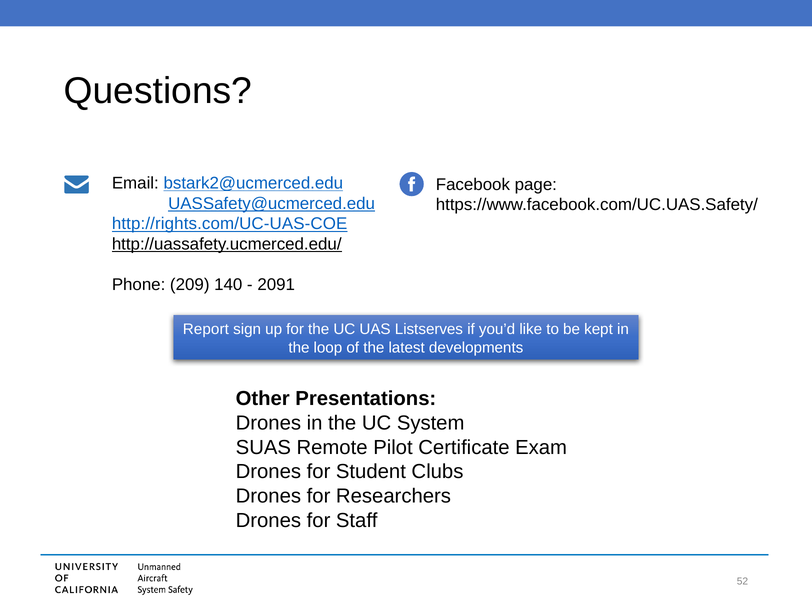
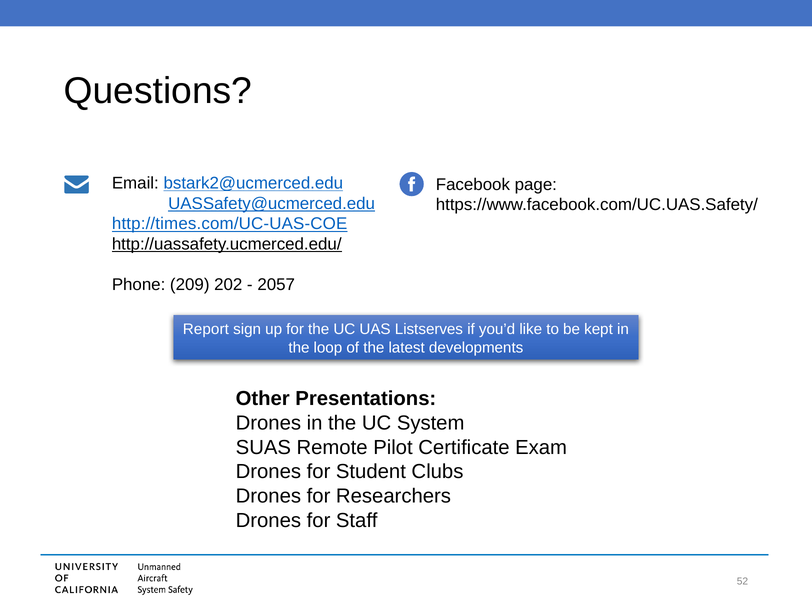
http://rights.com/UC-UAS-COE: http://rights.com/UC-UAS-COE -> http://times.com/UC-UAS-COE
140: 140 -> 202
2091: 2091 -> 2057
